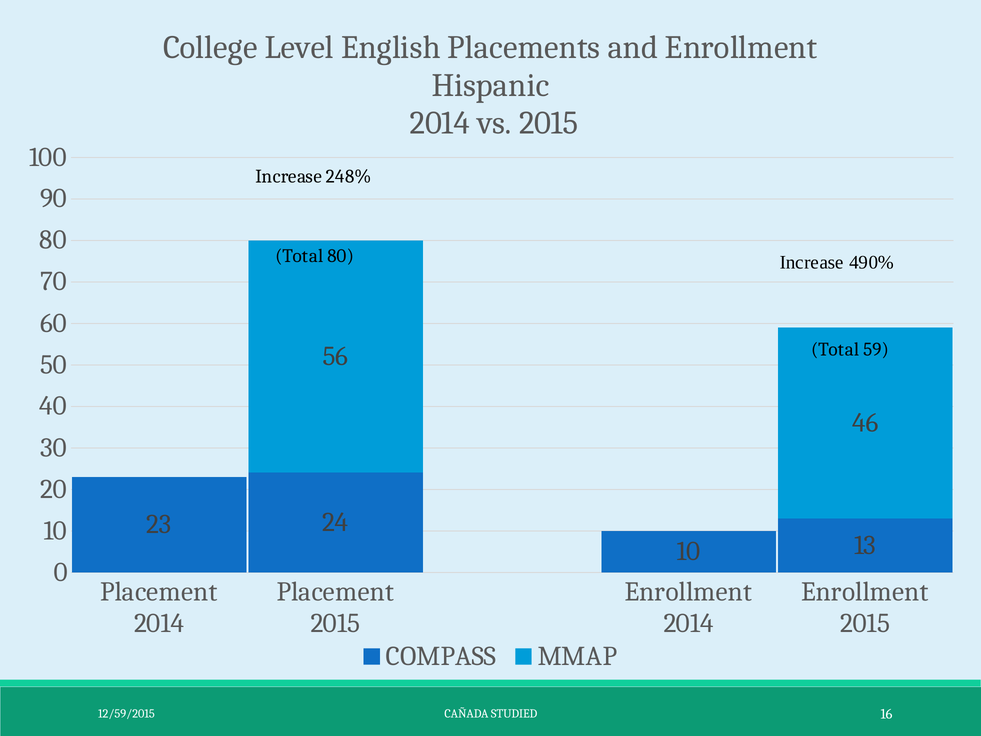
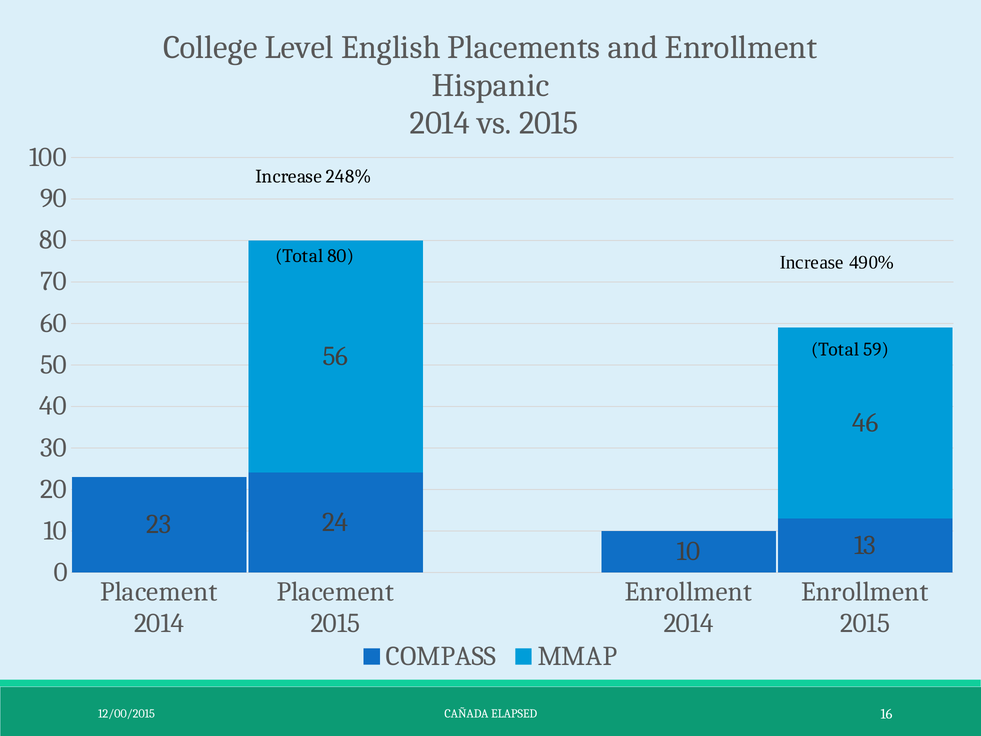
12/59/2015: 12/59/2015 -> 12/00/2015
STUDIED: STUDIED -> ELAPSED
